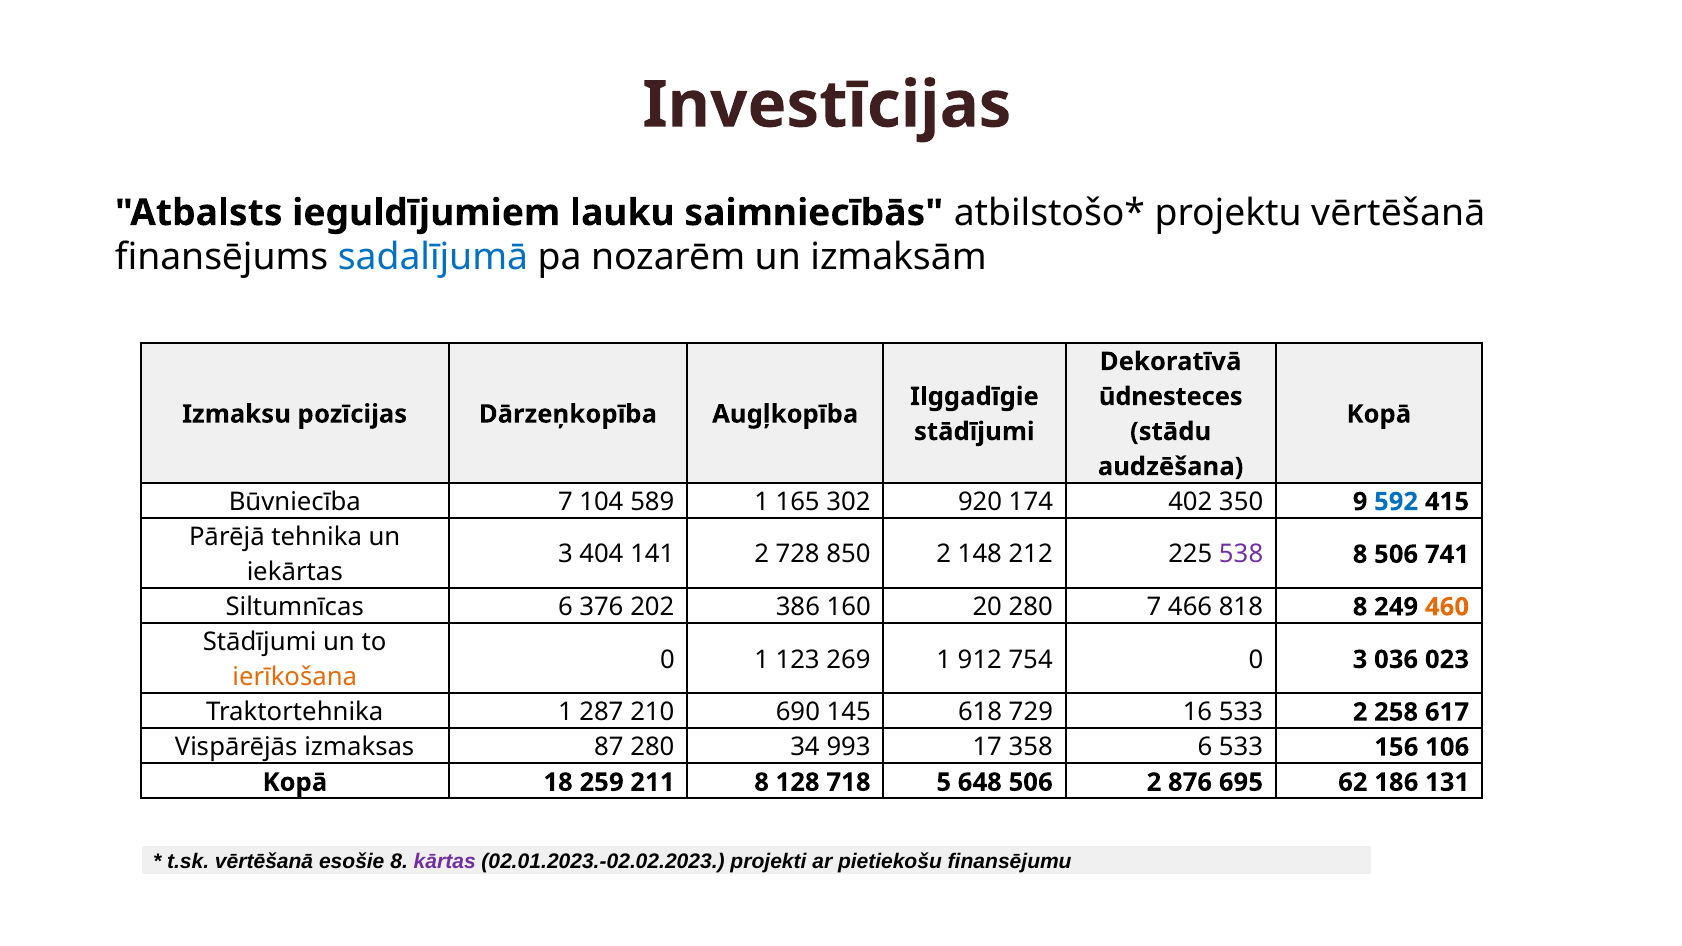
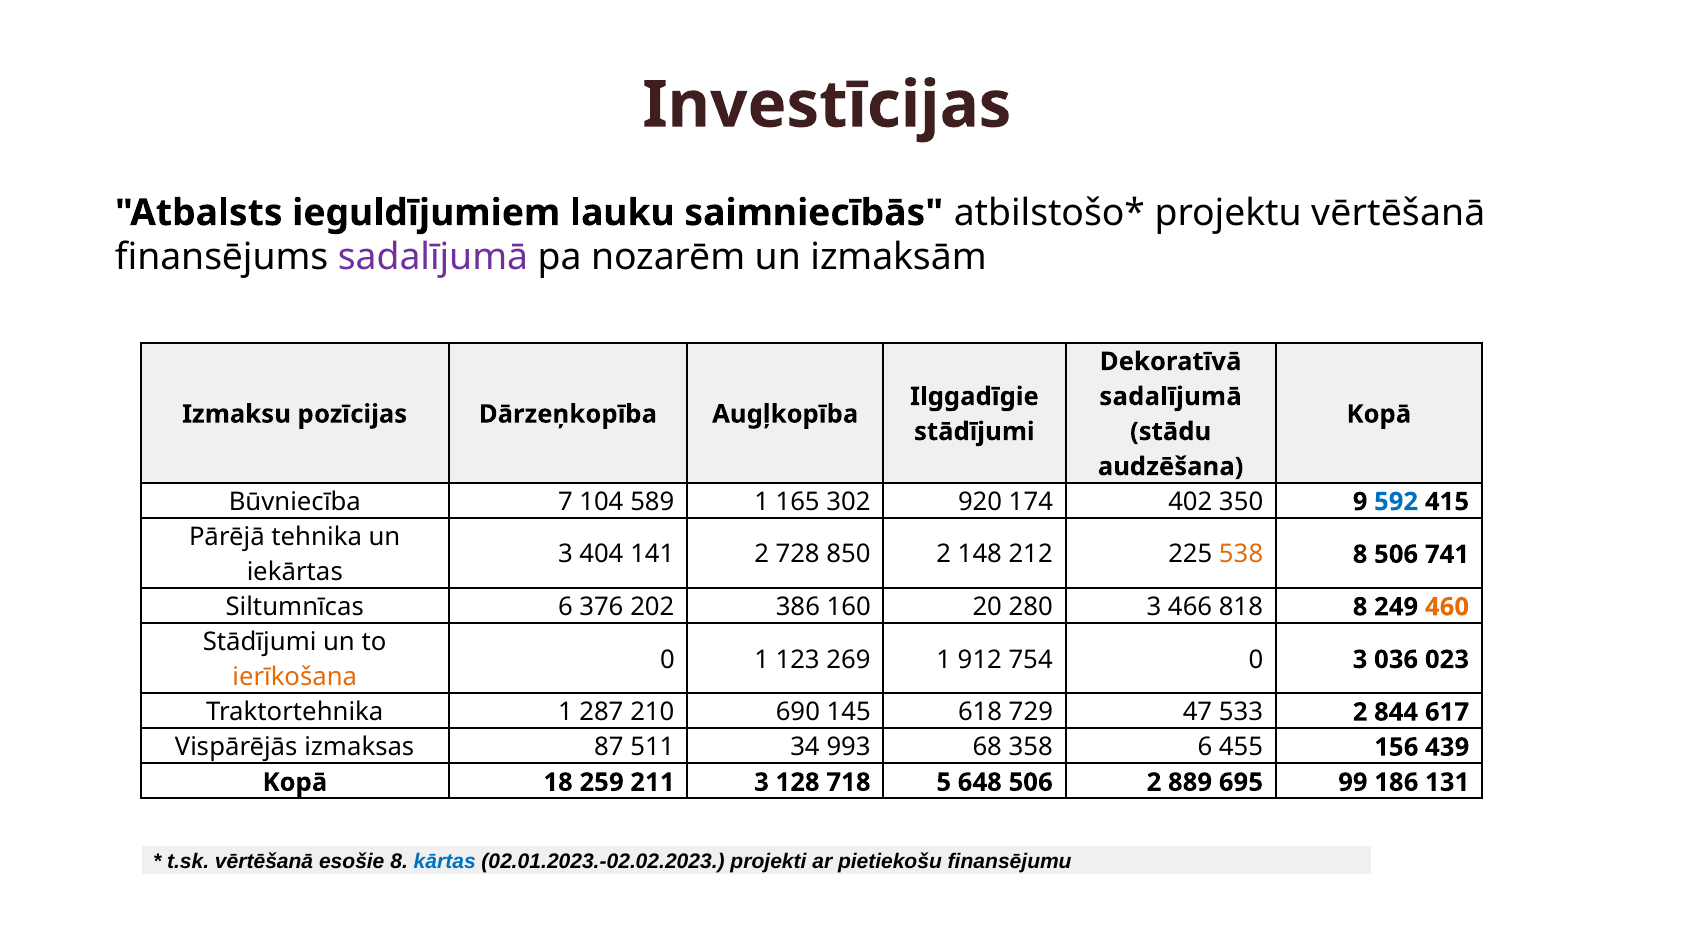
sadalījumā at (433, 258) colour: blue -> purple
ūdnesteces at (1171, 397): ūdnesteces -> sadalījumā
538 colour: purple -> orange
280 7: 7 -> 3
16: 16 -> 47
258: 258 -> 844
87 280: 280 -> 511
17: 17 -> 68
6 533: 533 -> 455
106: 106 -> 439
211 8: 8 -> 3
876: 876 -> 889
62: 62 -> 99
kārtas colour: purple -> blue
